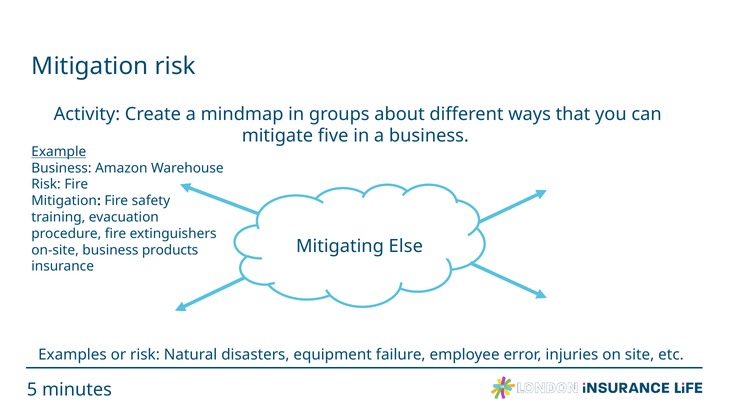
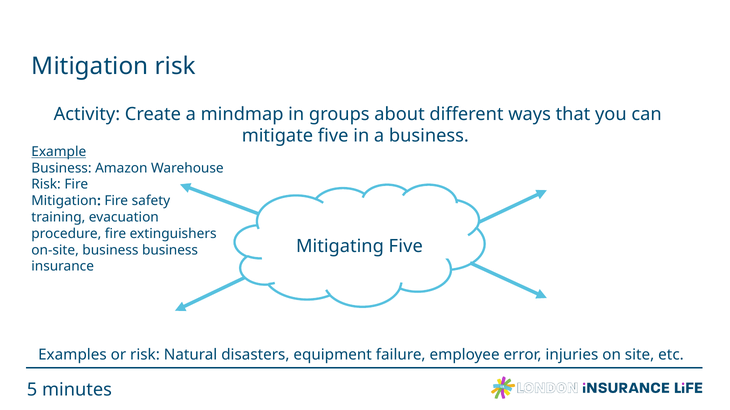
Mitigating Else: Else -> Five
business products: products -> business
